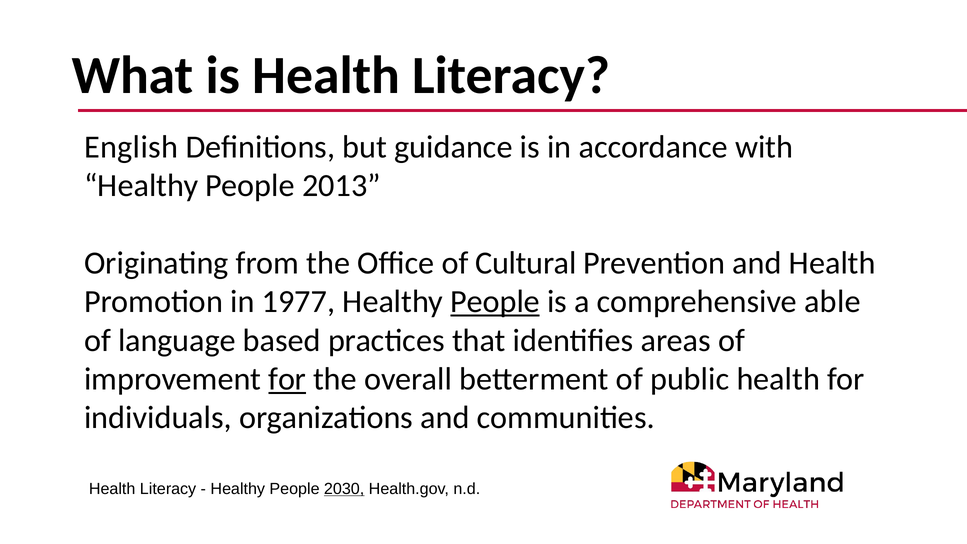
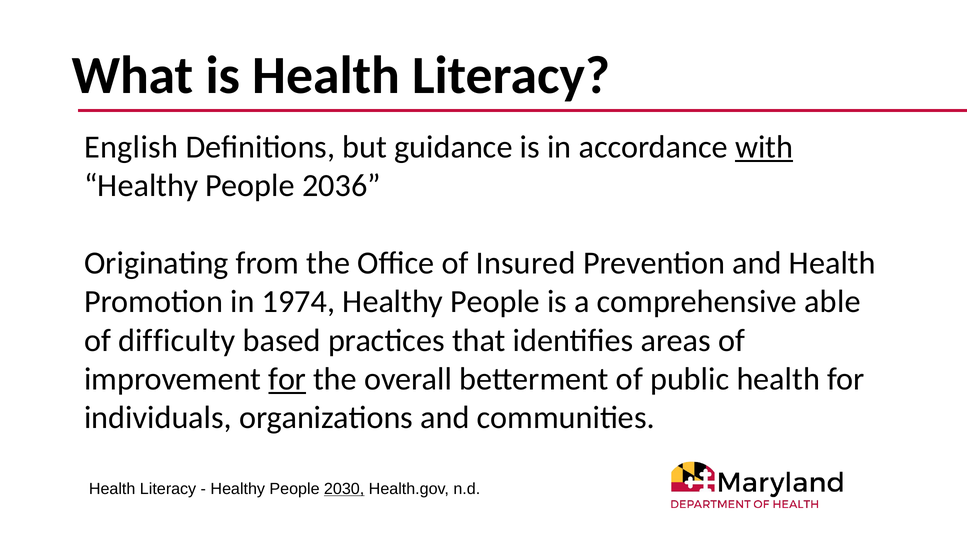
with underline: none -> present
2013: 2013 -> 2036
Cultural: Cultural -> Insured
1977: 1977 -> 1974
People at (495, 302) underline: present -> none
language: language -> difficulty
